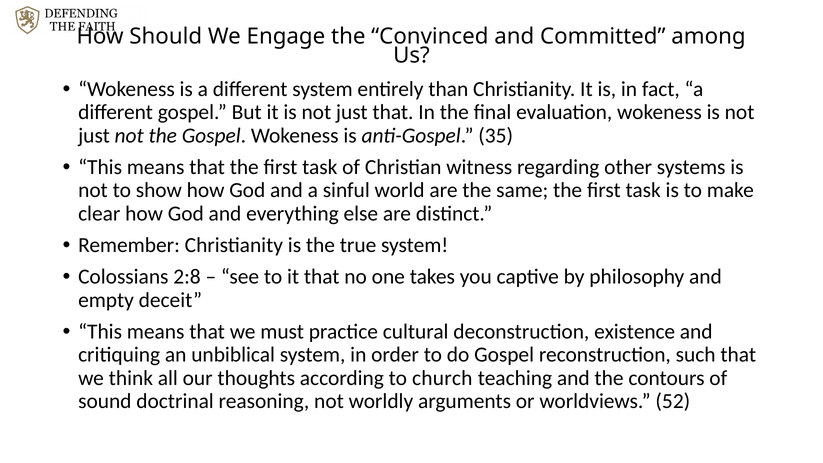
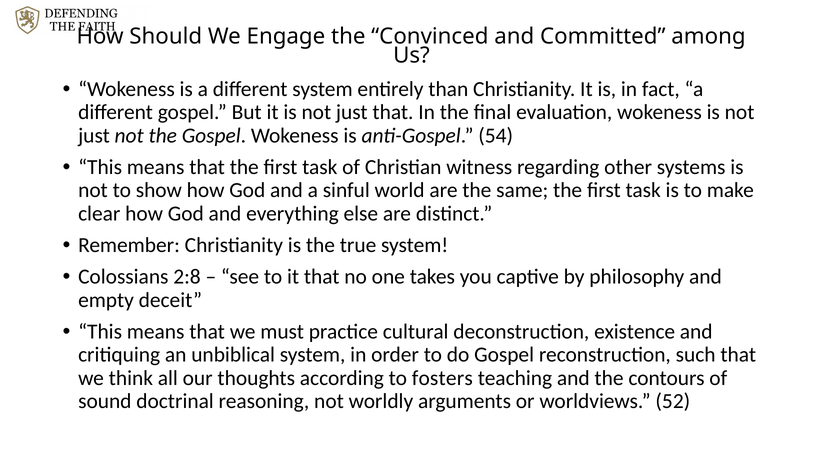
35: 35 -> 54
church: church -> fosters
